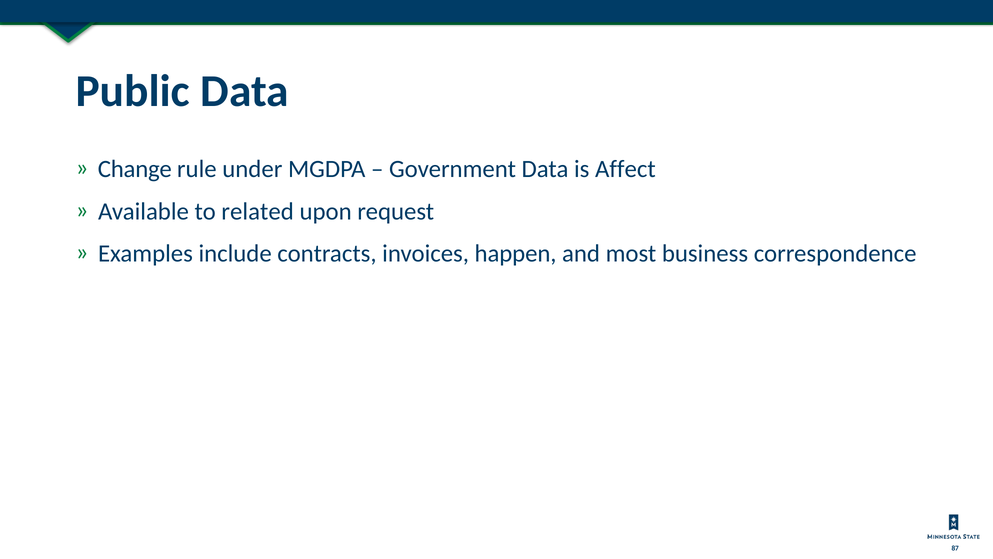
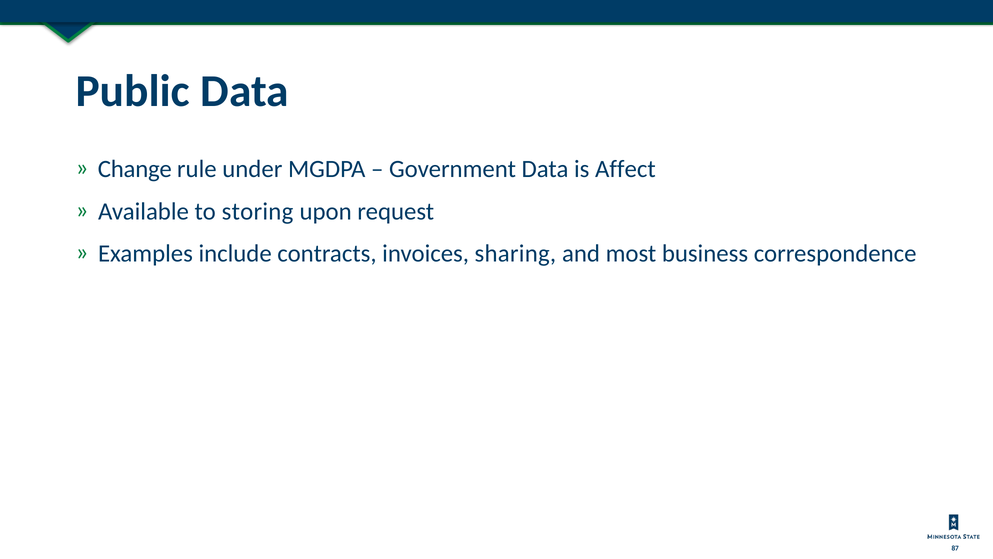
related: related -> storing
happen: happen -> sharing
